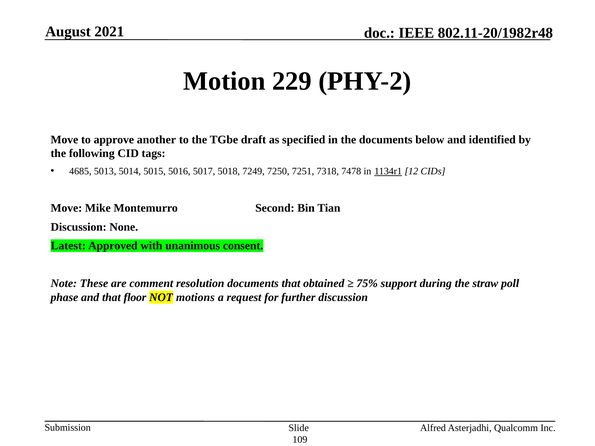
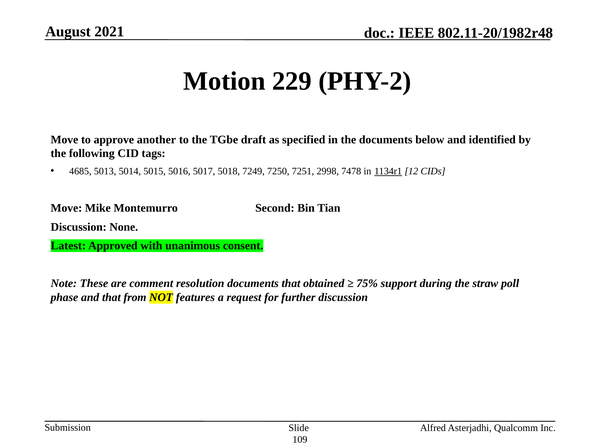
7318: 7318 -> 2998
floor: floor -> from
motions: motions -> features
